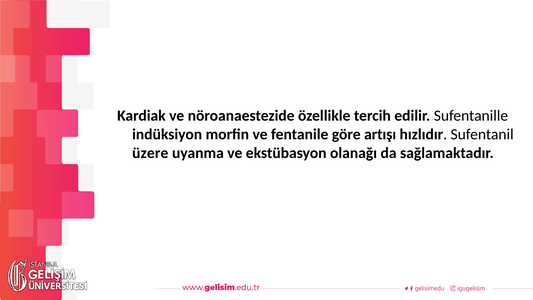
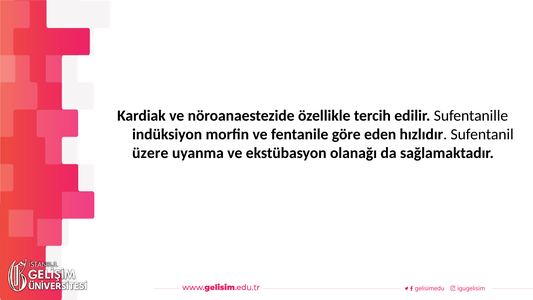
artışı: artışı -> eden
